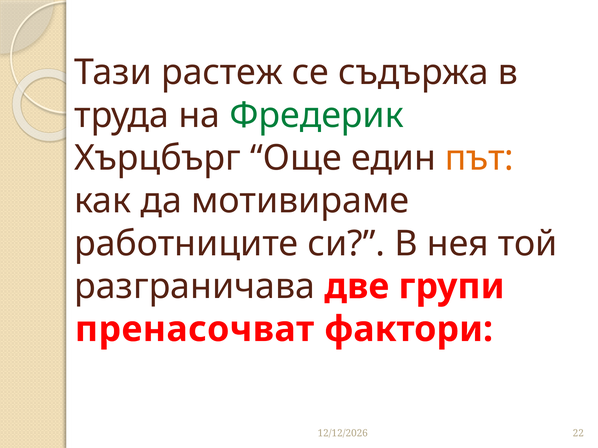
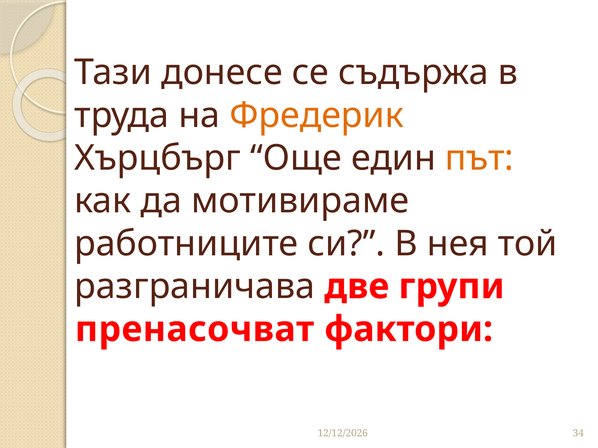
растеж: растеж -> донесе
Фредерик colour: green -> orange
22: 22 -> 34
